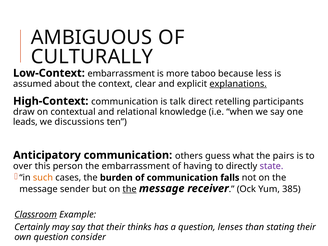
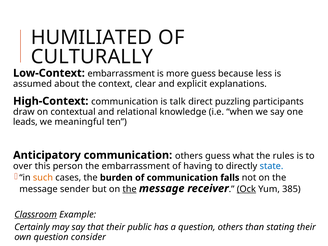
AMBIGUOUS: AMBIGUOUS -> HUMILIATED
more taboo: taboo -> guess
explanations underline: present -> none
retelling: retelling -> puzzling
discussions: discussions -> meaningful
pairs: pairs -> rules
state colour: purple -> blue
Ock underline: none -> present
thinks: thinks -> public
question lenses: lenses -> others
